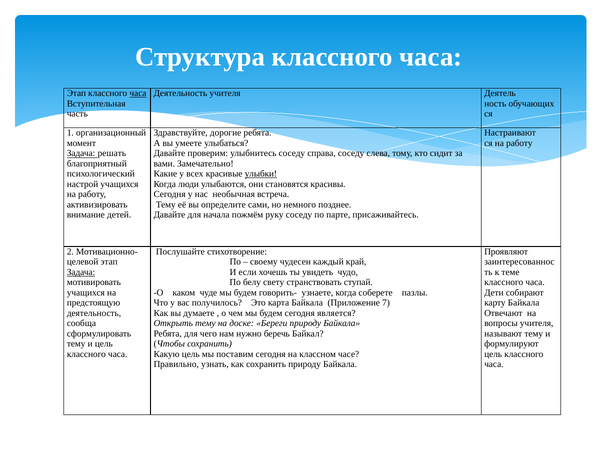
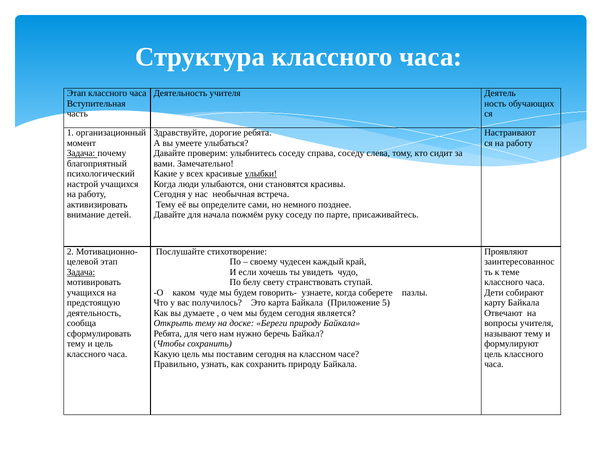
часа at (138, 93) underline: present -> none
решать: решать -> почему
7: 7 -> 5
